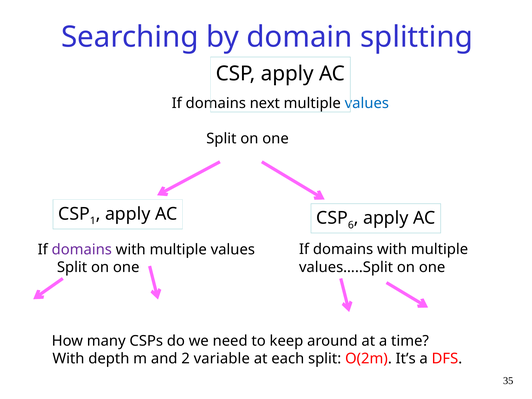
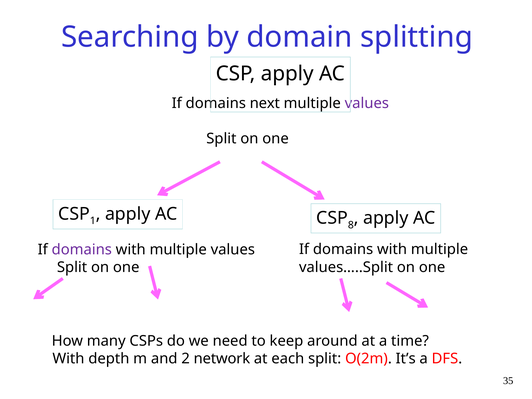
values at (367, 103) colour: blue -> purple
6: 6 -> 8
variable: variable -> network
